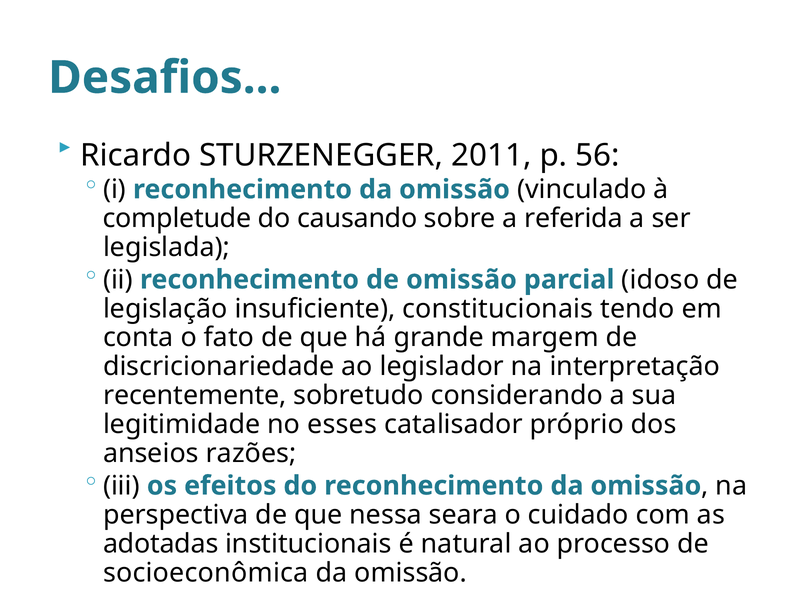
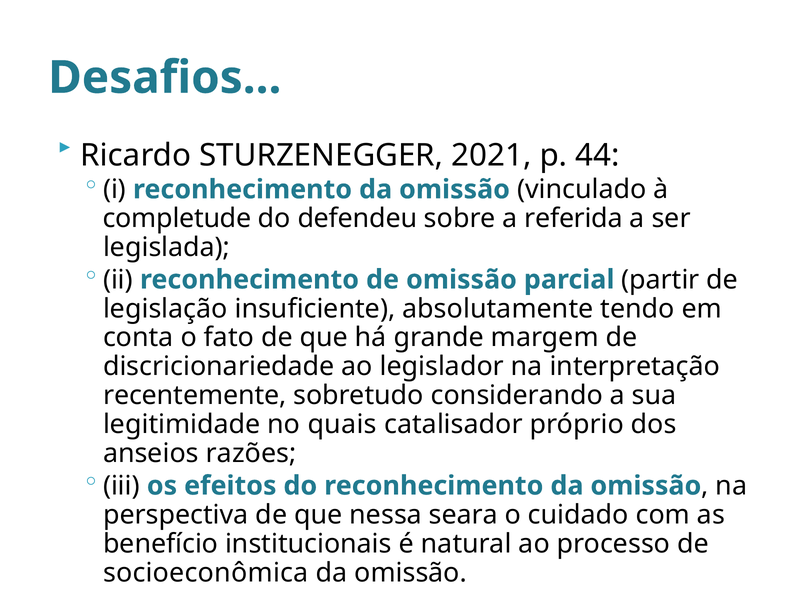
2011: 2011 -> 2021
56: 56 -> 44
causando: causando -> defendeu
idoso: idoso -> partir
constitucionais: constitucionais -> absolutamente
esses: esses -> quais
adotadas: adotadas -> benefício
